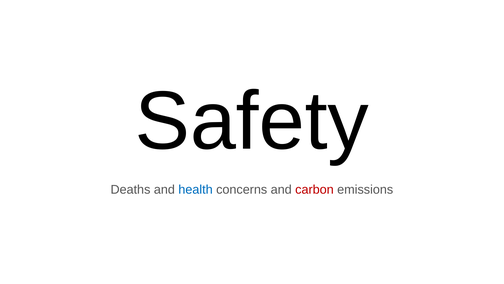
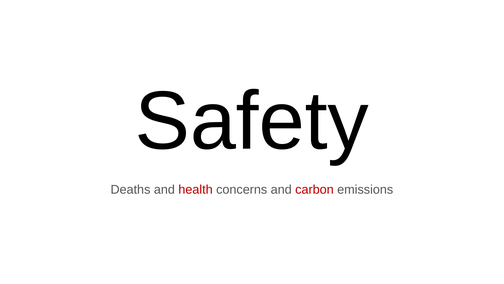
health colour: blue -> red
